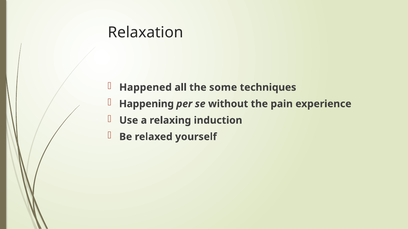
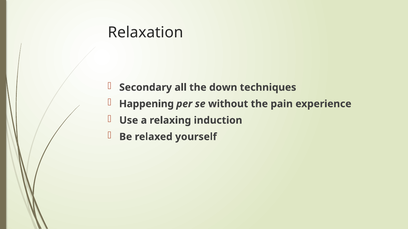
Happened: Happened -> Secondary
some: some -> down
